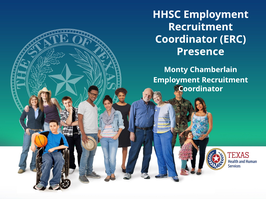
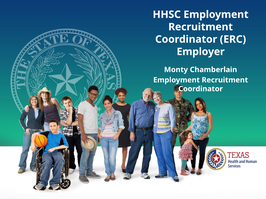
Presence: Presence -> Employer
